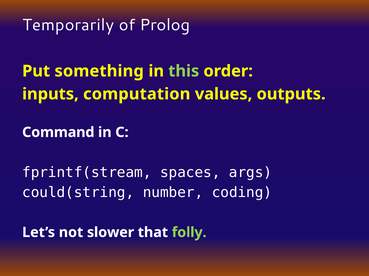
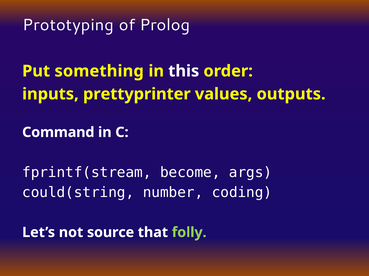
Temporarily: Temporarily -> Prototyping
this colour: light green -> white
computation: computation -> prettyprinter
spaces: spaces -> become
slower: slower -> source
